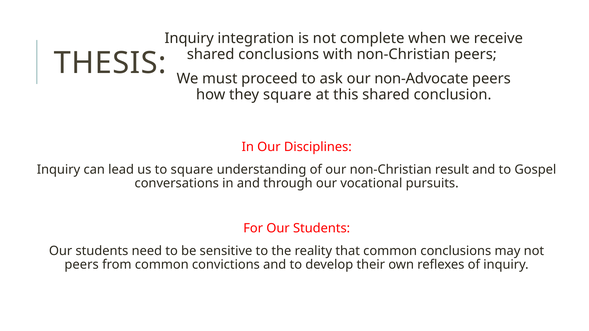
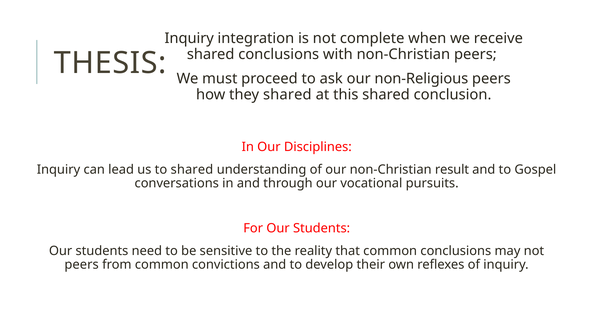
non-Advocate: non-Advocate -> non-Religious
they square: square -> shared
to square: square -> shared
